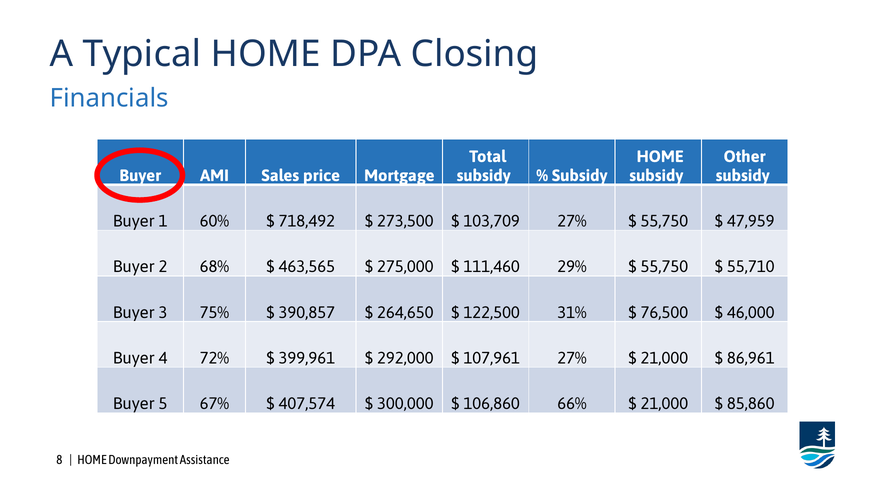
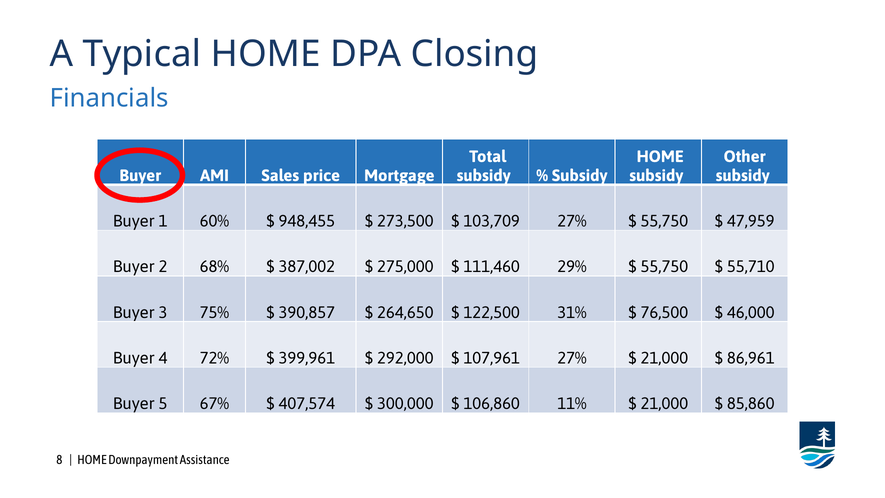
718,492: 718,492 -> 948,455
463,565: 463,565 -> 387,002
66%: 66% -> 11%
